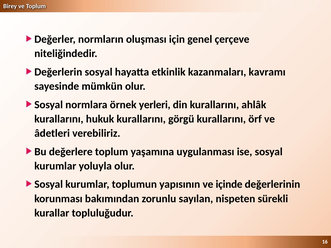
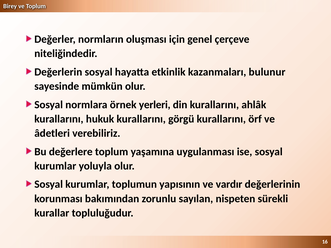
kavramı: kavramı -> bulunur
içinde: içinde -> vardır
